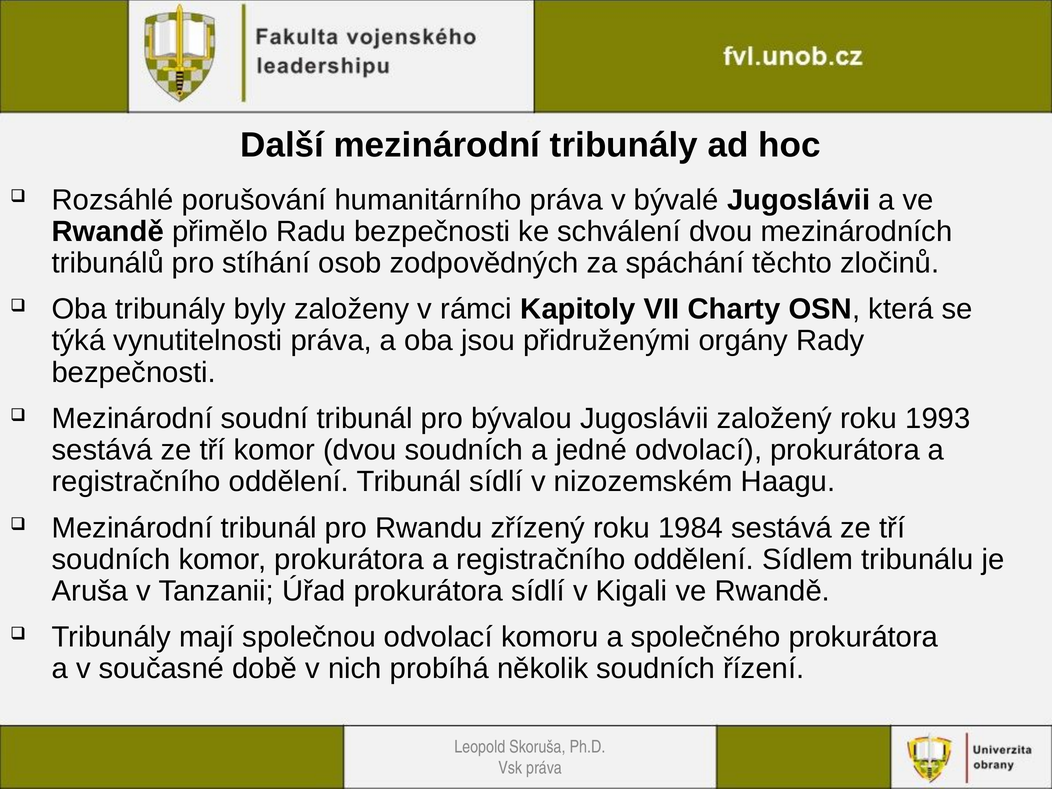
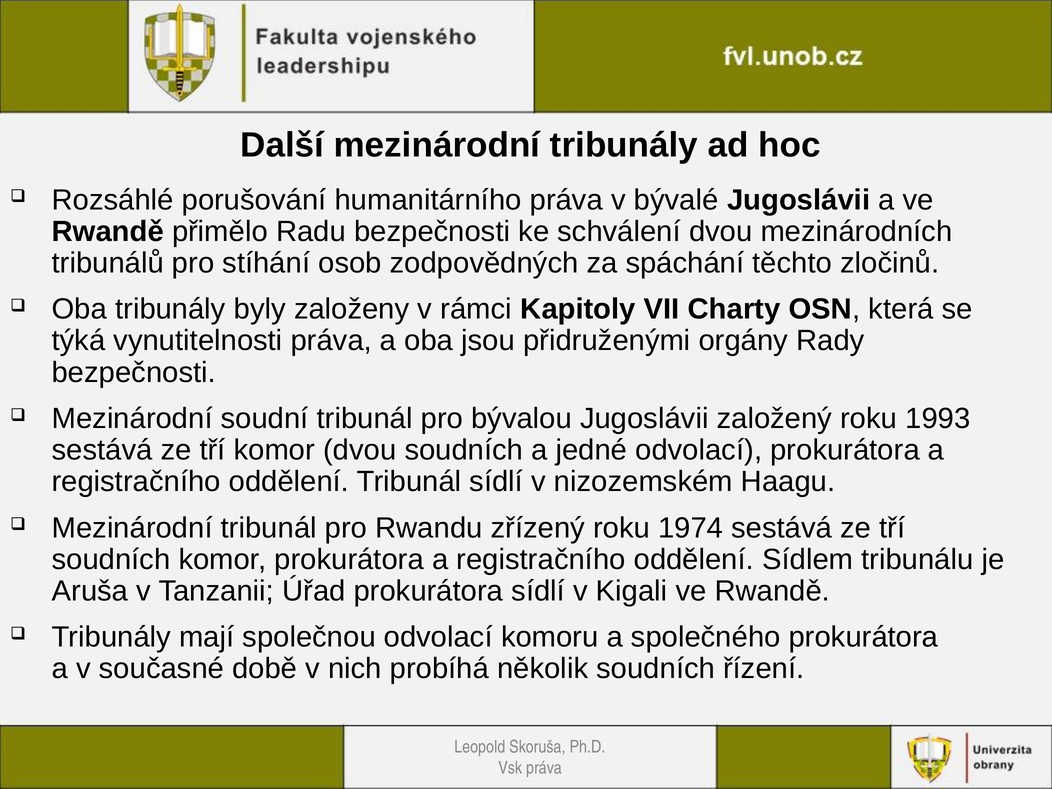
1984: 1984 -> 1974
